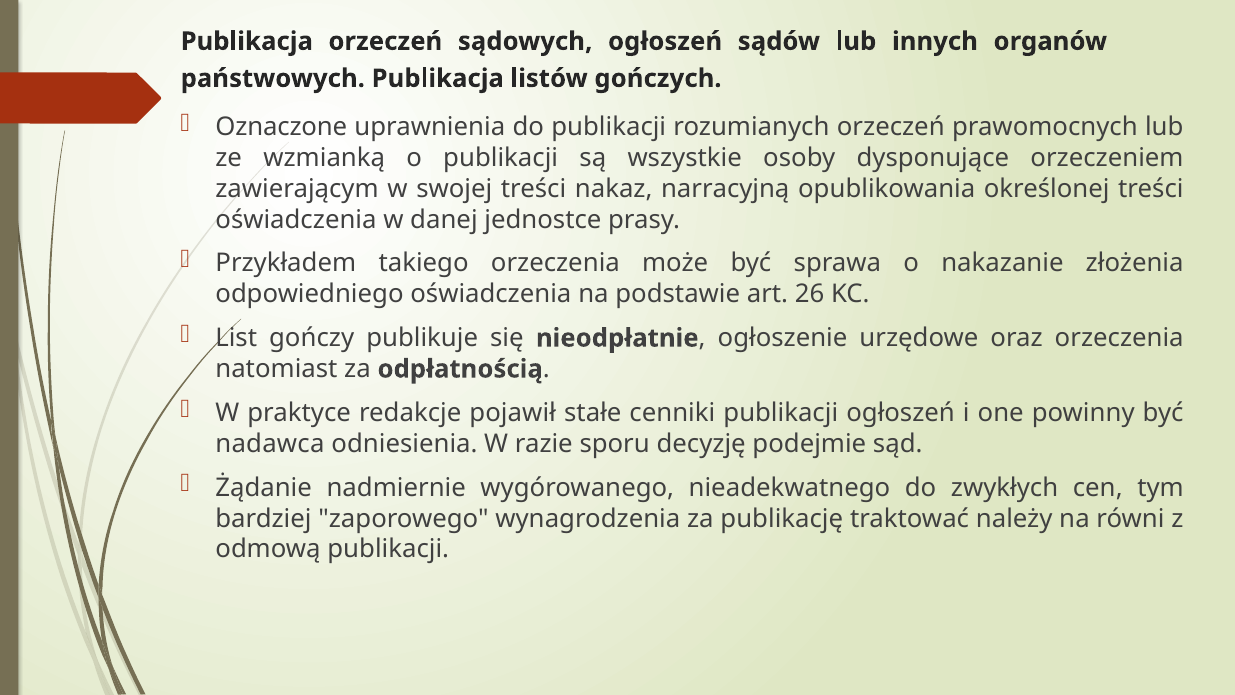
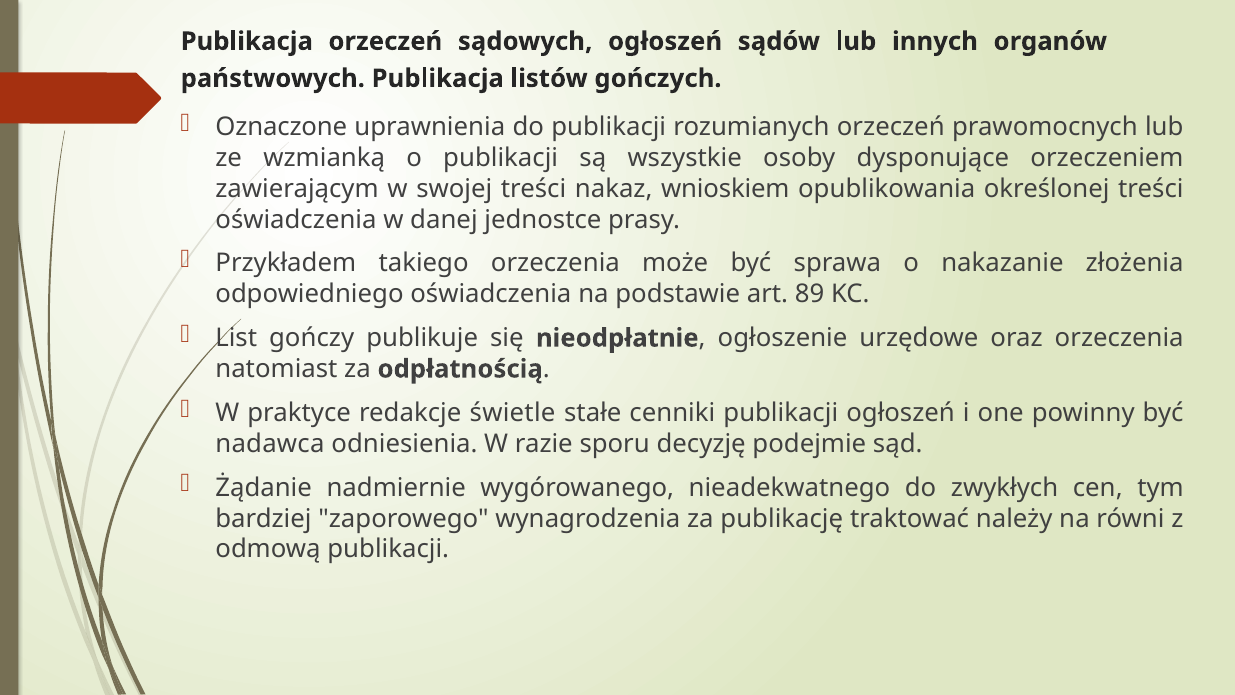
narracyjną: narracyjną -> wnioskiem
26: 26 -> 89
pojawił: pojawił -> świetle
